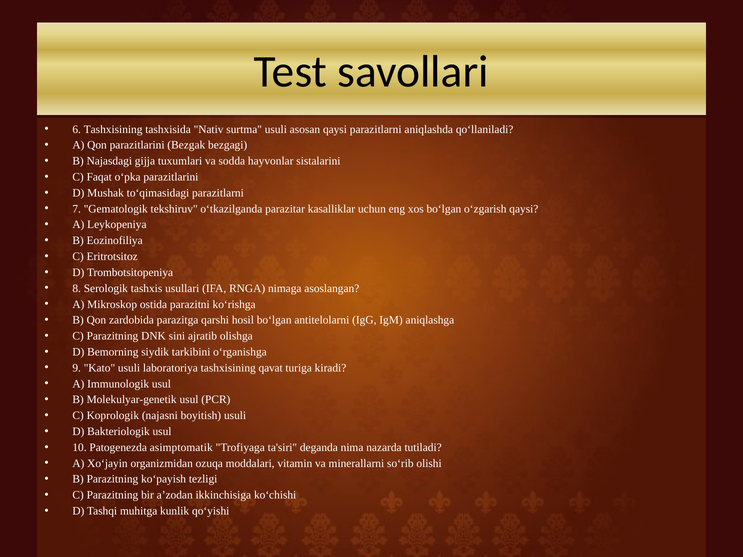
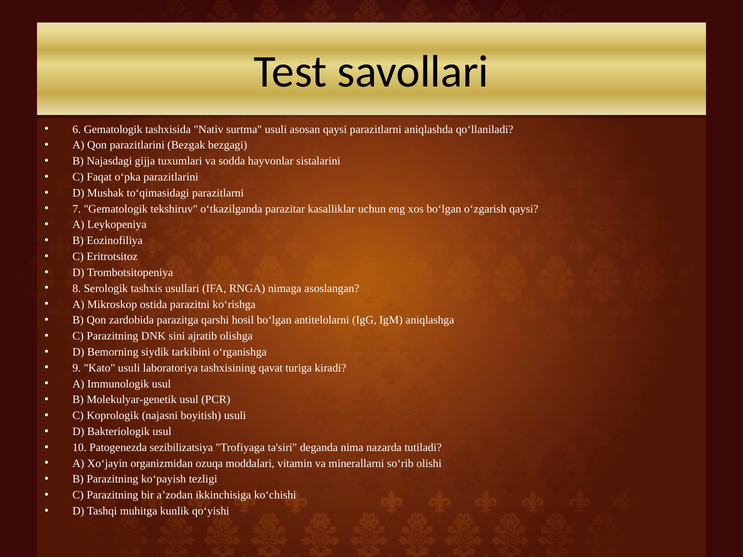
6 Tashxisining: Tashxisining -> Gematologik
asimptomatik: asimptomatik -> sezibilizatsiya
